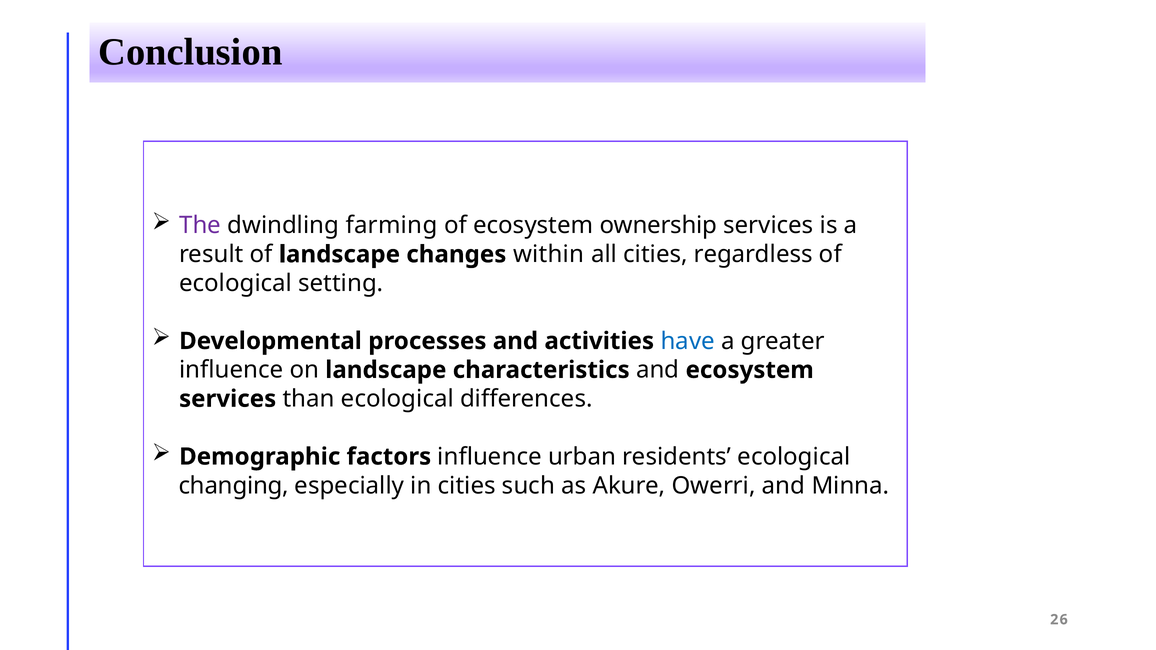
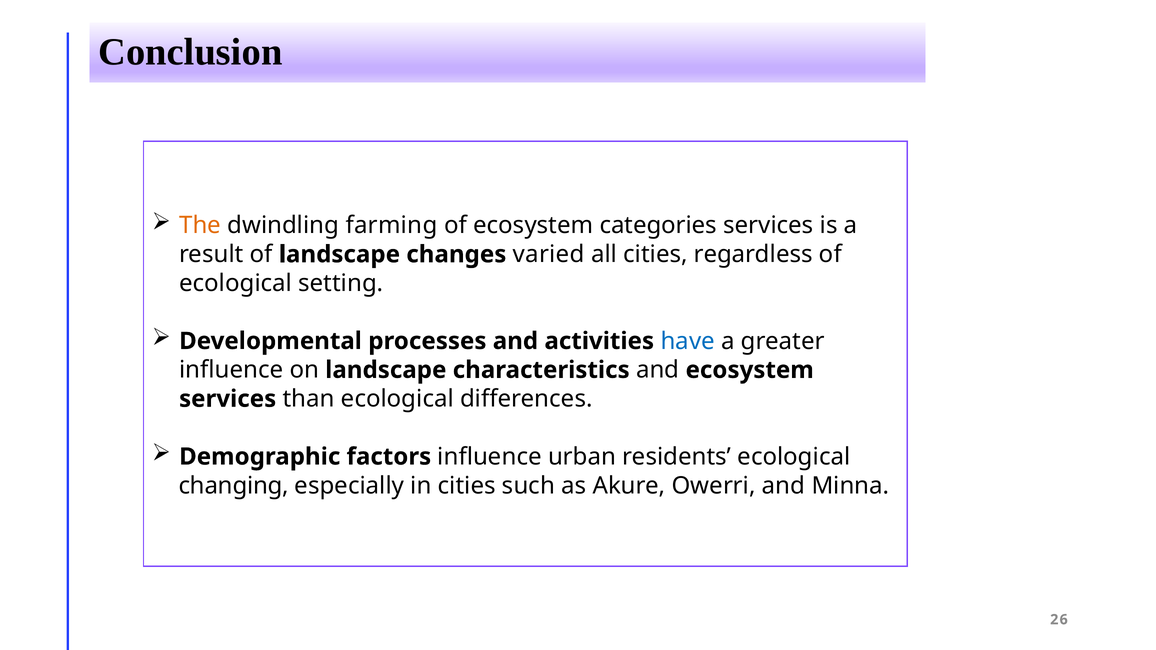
The colour: purple -> orange
ownership: ownership -> categories
within: within -> varied
